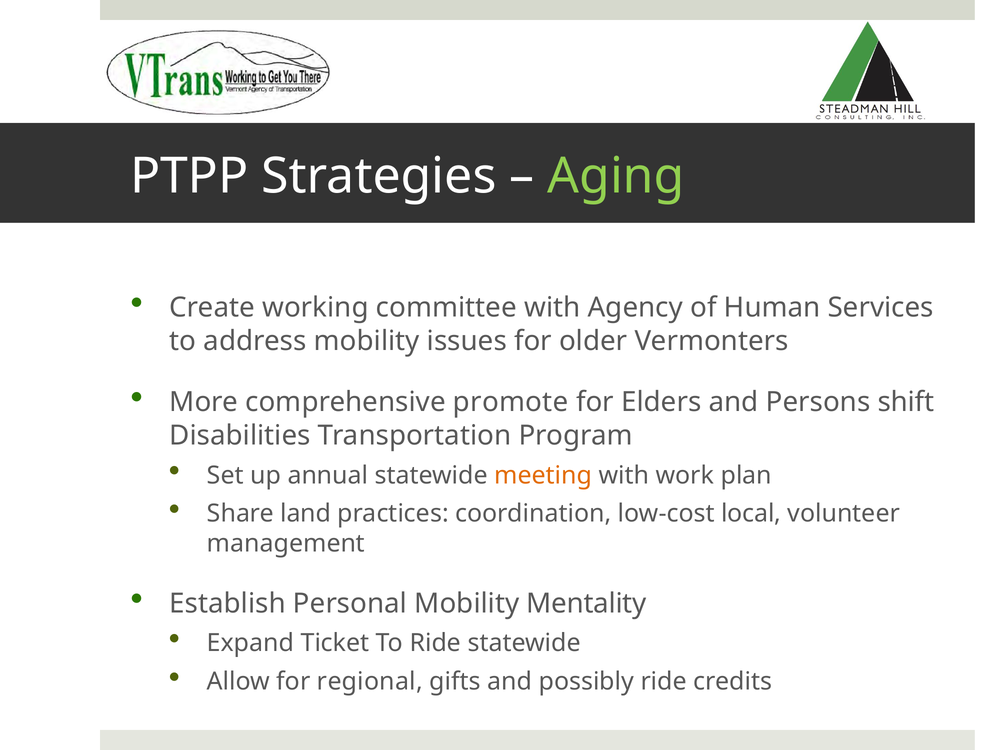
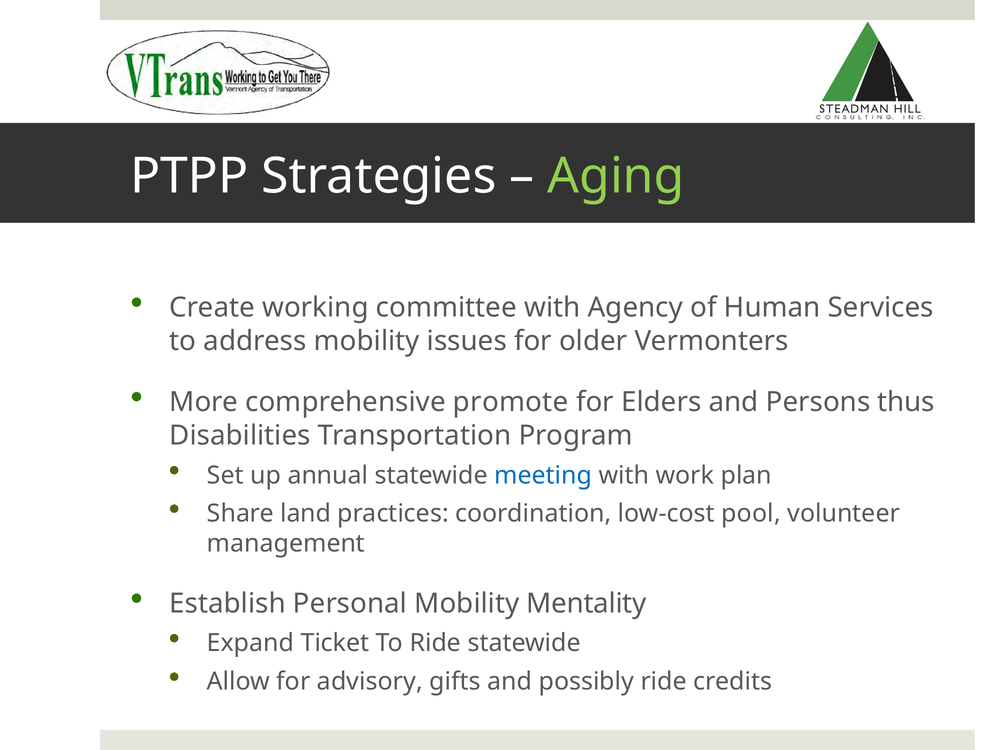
shift: shift -> thus
meeting colour: orange -> blue
local: local -> pool
regional: regional -> advisory
